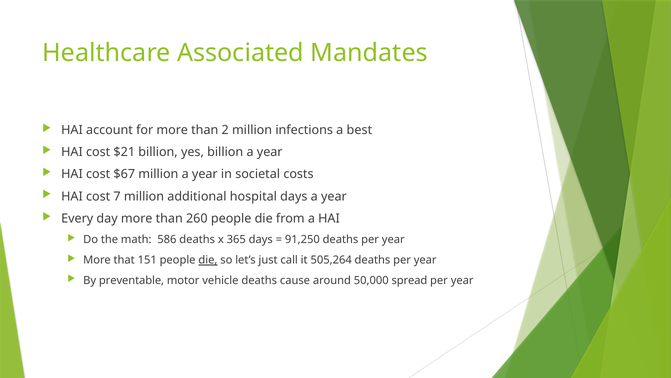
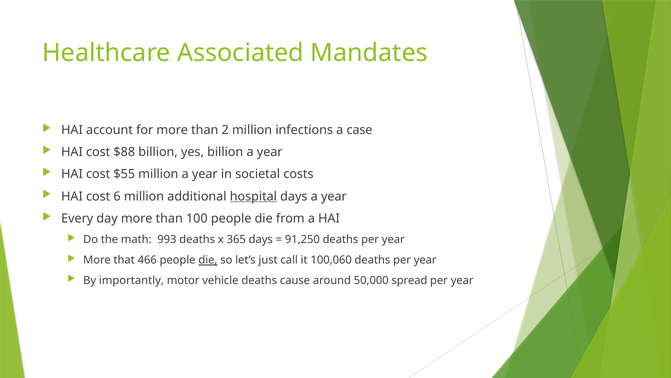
best: best -> case
$21: $21 -> $88
$67: $67 -> $55
7: 7 -> 6
hospital underline: none -> present
260: 260 -> 100
586: 586 -> 993
151: 151 -> 466
505,264: 505,264 -> 100,060
preventable: preventable -> importantly
